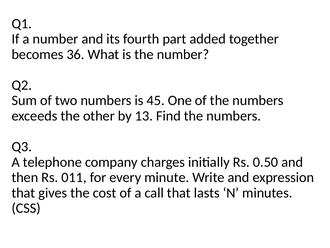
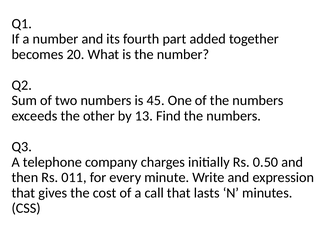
36: 36 -> 20
